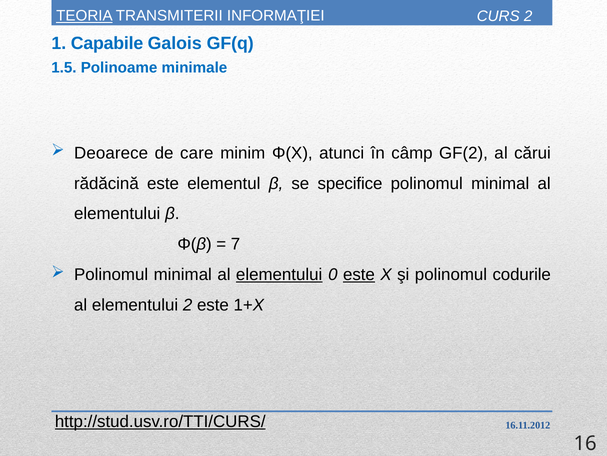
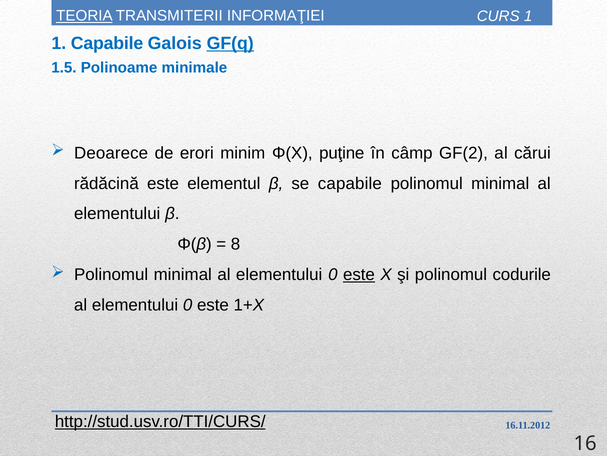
CURS 2: 2 -> 1
GF(q underline: none -> present
care: care -> erori
atunci: atunci -> puţine
se specifice: specifice -> capabile
7: 7 -> 8
elementului at (279, 274) underline: present -> none
2 at (188, 305): 2 -> 0
